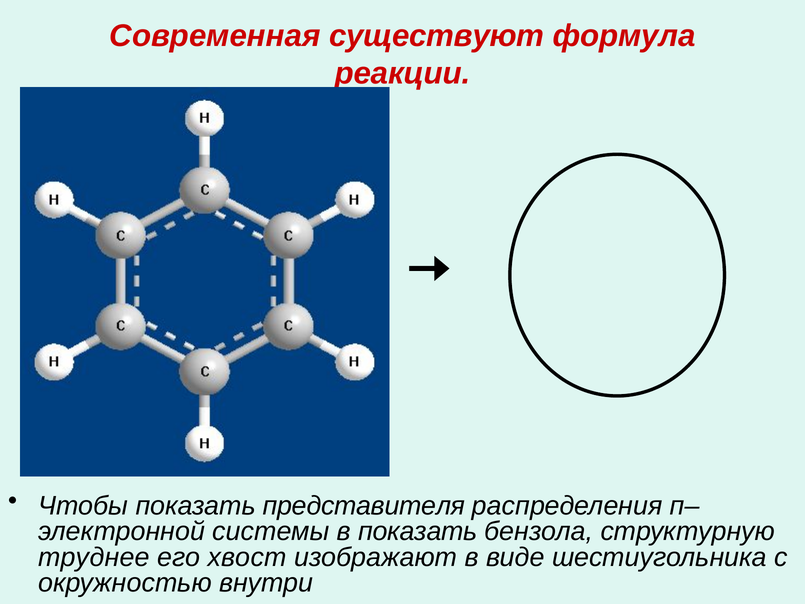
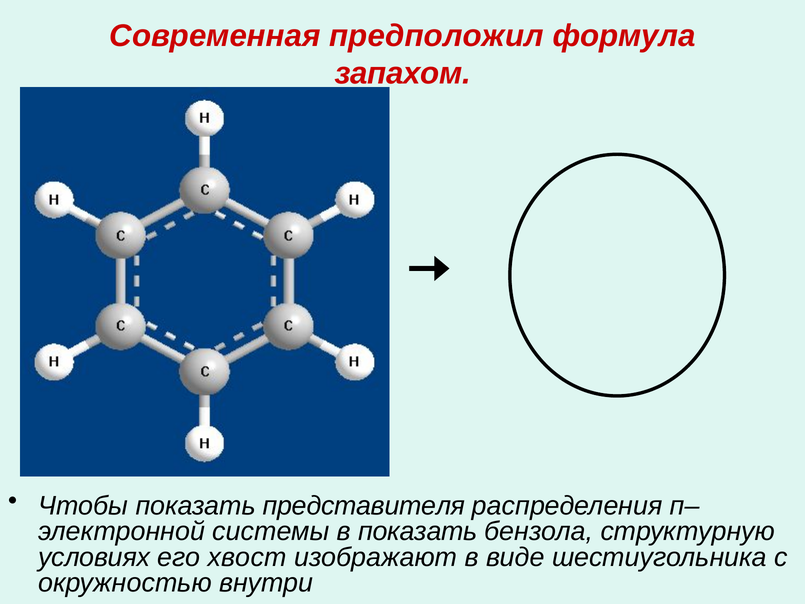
существуют: существуют -> предположил
реакции: реакции -> запахом
труднее: труднее -> условиях
